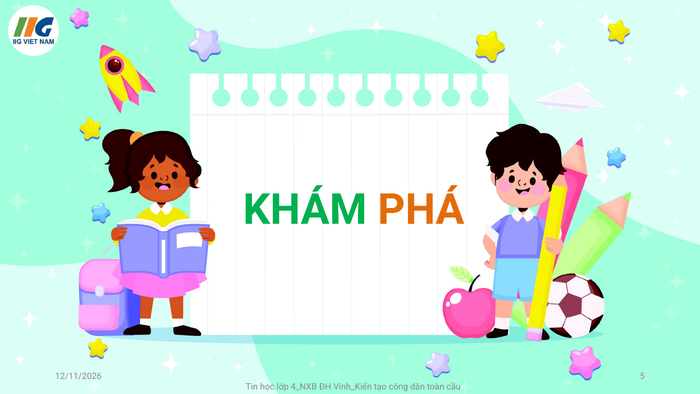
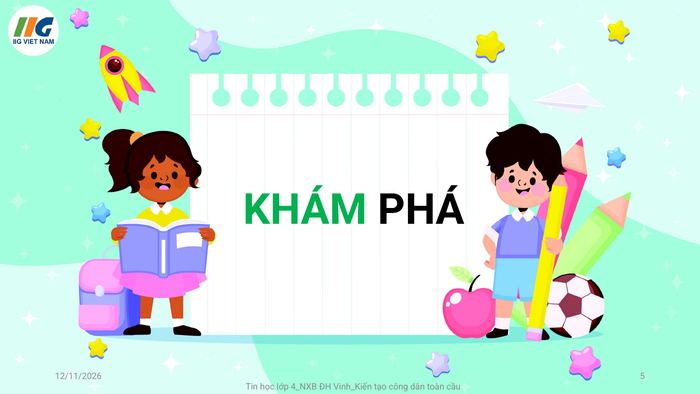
PHÁ colour: orange -> black
